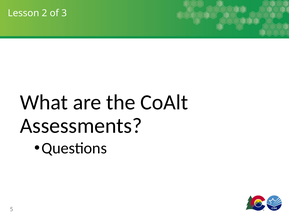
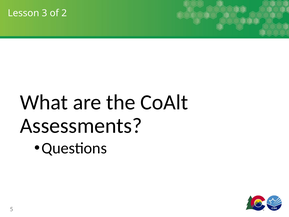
2: 2 -> 3
3: 3 -> 2
